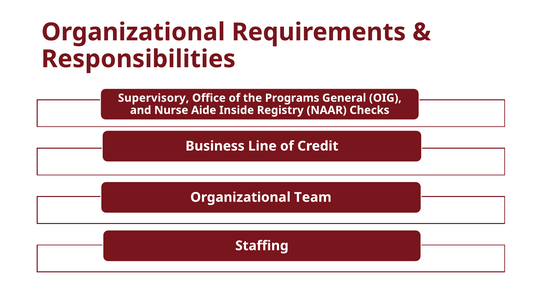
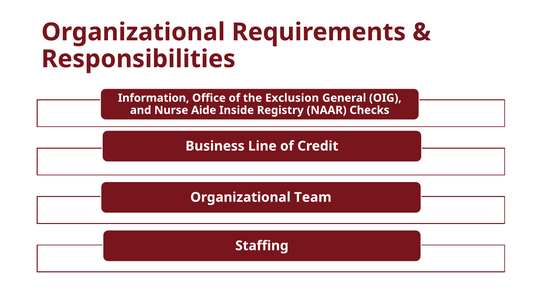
Supervisory: Supervisory -> Information
Programs: Programs -> Exclusion
